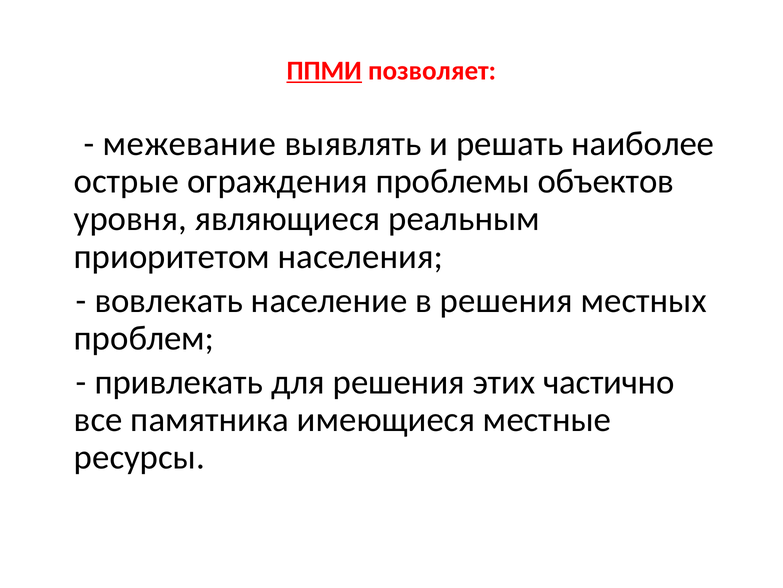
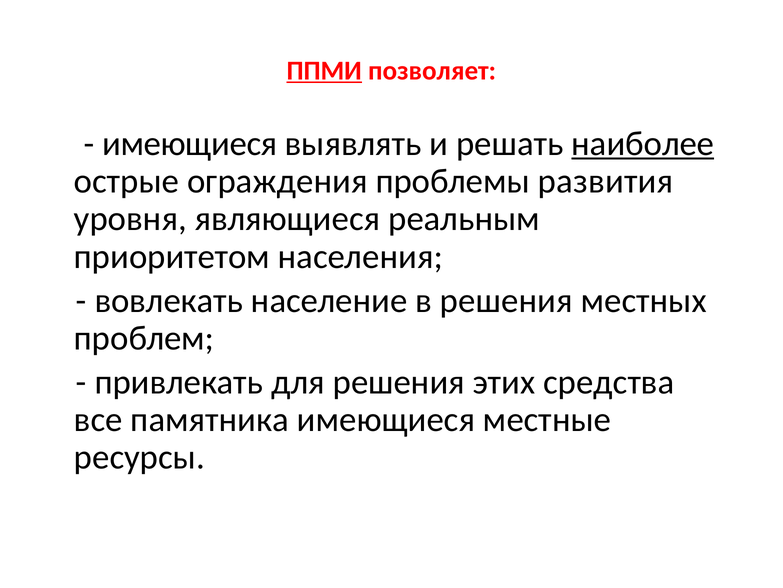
межевание at (189, 143): межевание -> имеющиеся
наиболее underline: none -> present
объектов: объектов -> развития
частично: частично -> средства
